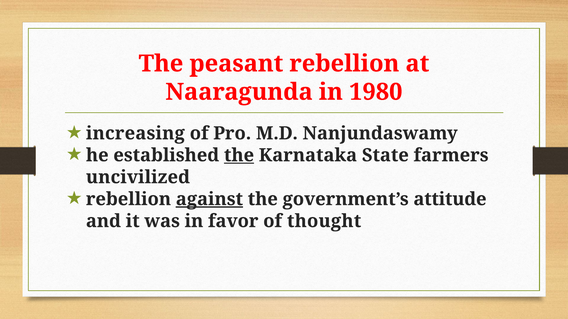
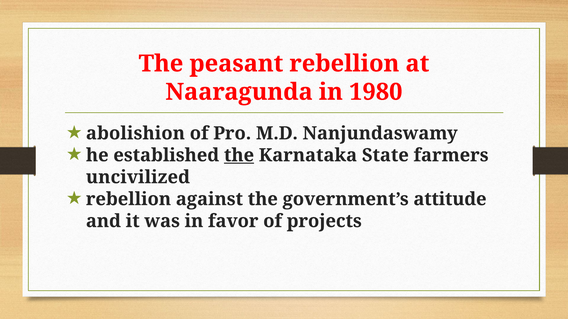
increasing: increasing -> abolishion
against underline: present -> none
thought: thought -> projects
